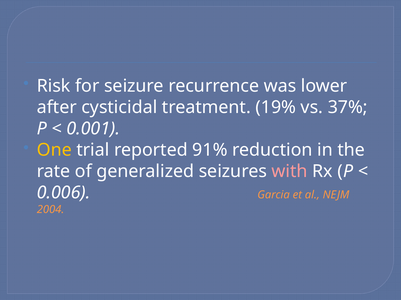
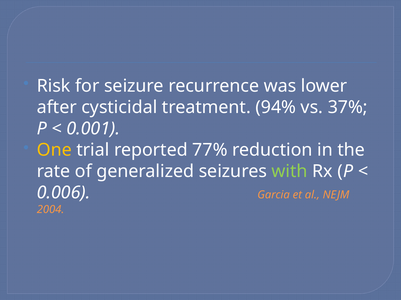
19%: 19% -> 94%
91%: 91% -> 77%
with colour: pink -> light green
